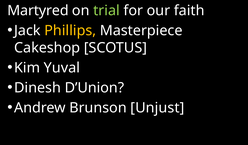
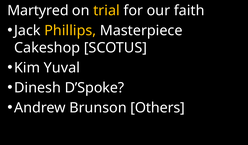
trial colour: light green -> yellow
D’Union: D’Union -> D’Spoke
Unjust: Unjust -> Others
